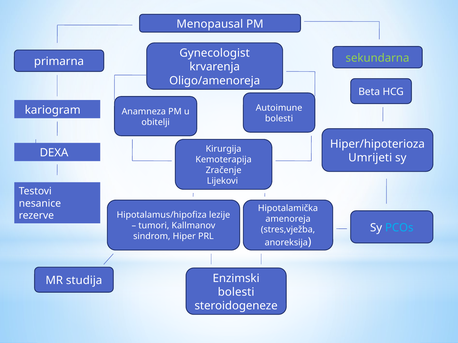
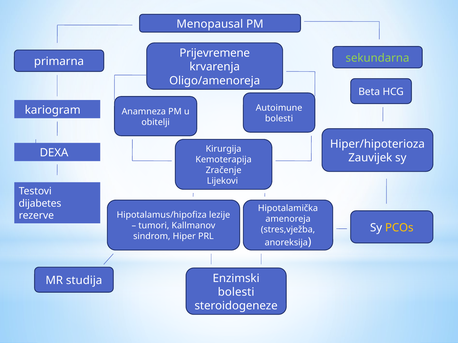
Gynecologist: Gynecologist -> Prijevremene
Umrijeti: Umrijeti -> Zauvijek
nesanice: nesanice -> dijabetes
PCOs colour: light blue -> yellow
